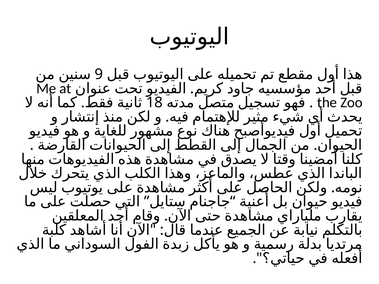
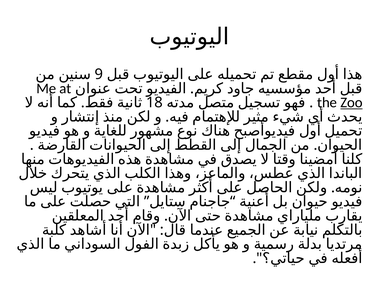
Zoo underline: none -> present
